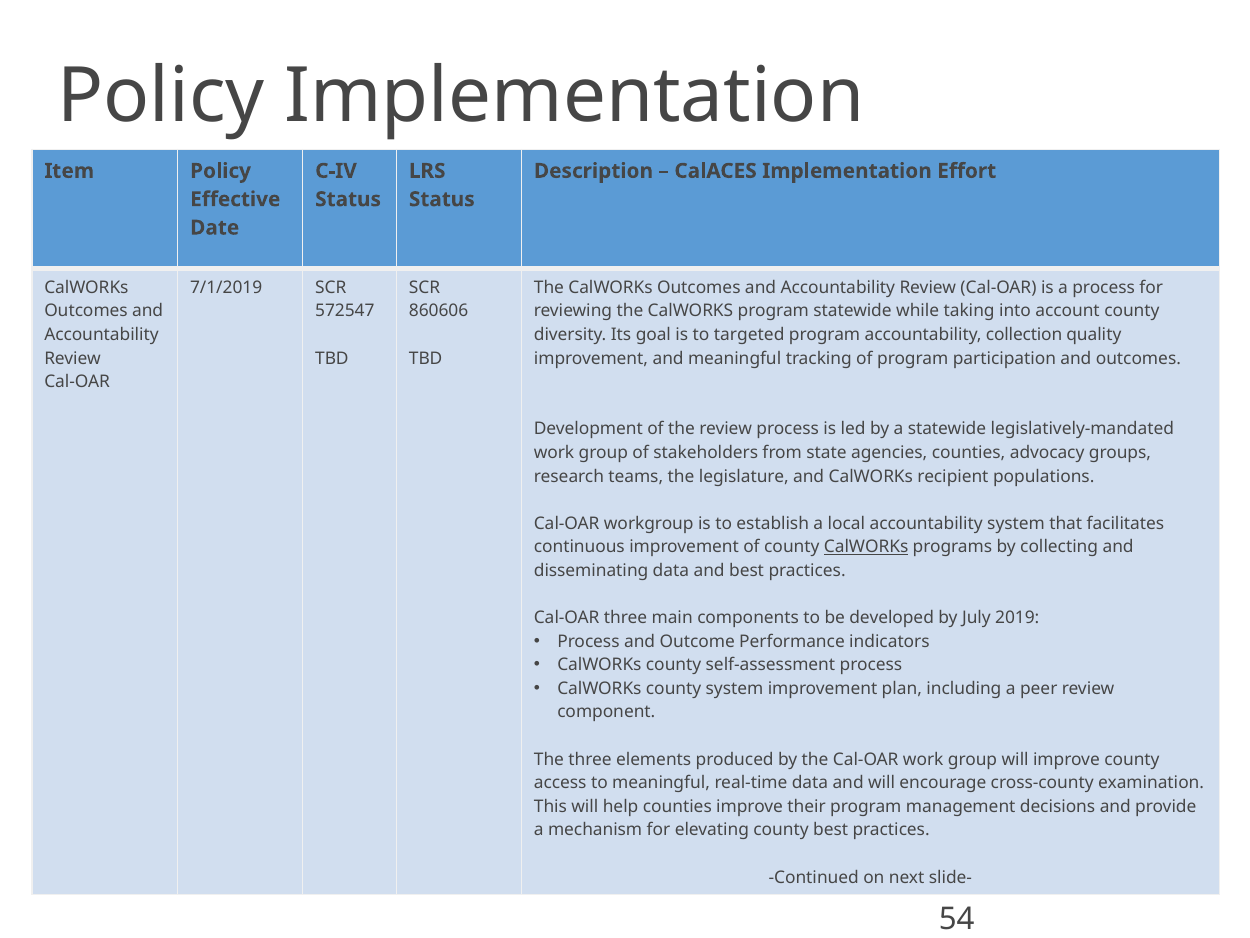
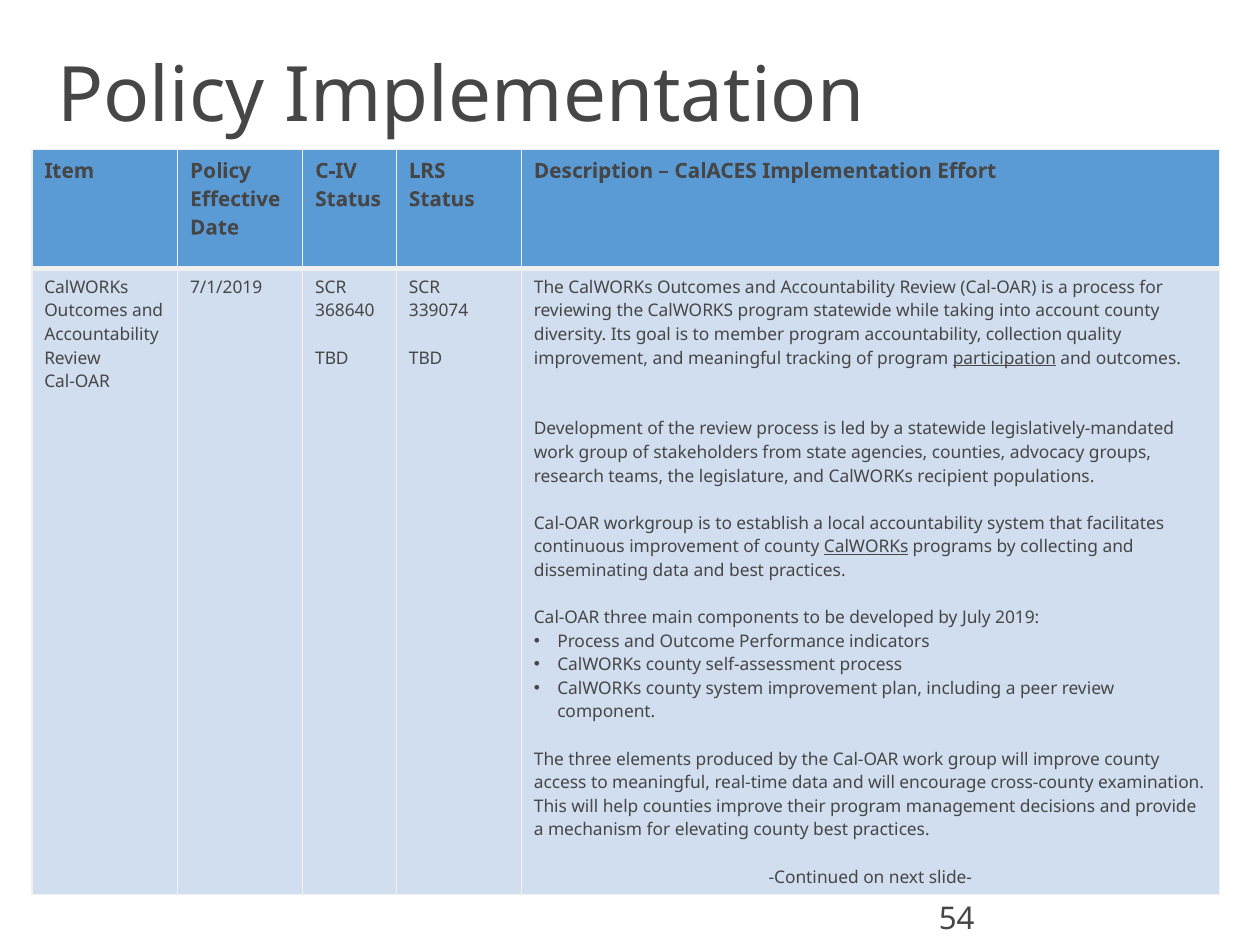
572547: 572547 -> 368640
860606: 860606 -> 339074
targeted: targeted -> member
participation underline: none -> present
